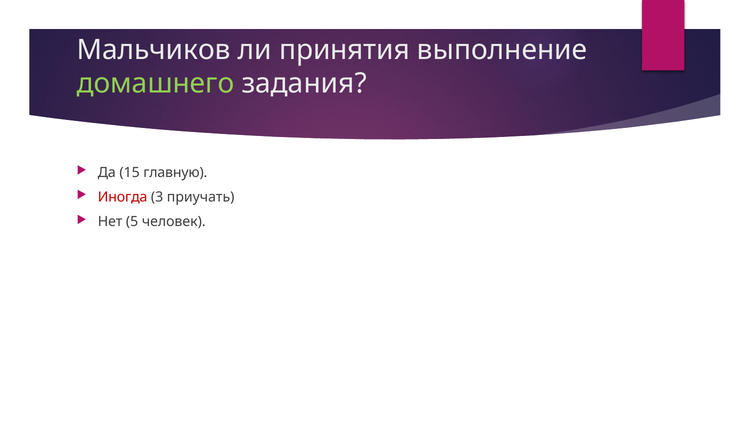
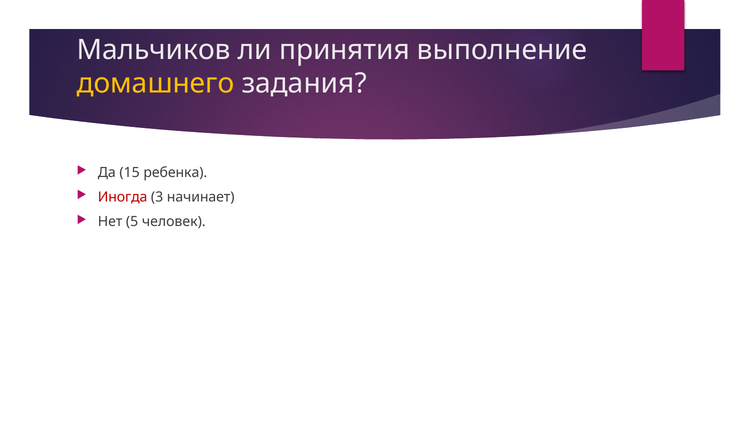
домашнего colour: light green -> yellow
главную: главную -> ребенка
приучать: приучать -> начинает
